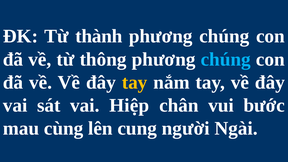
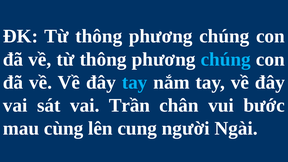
ĐK Từ thành: thành -> thông
tay at (135, 82) colour: yellow -> light blue
Hiệp: Hiệp -> Trần
